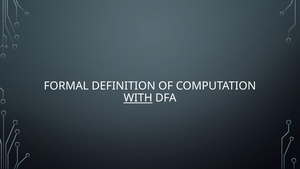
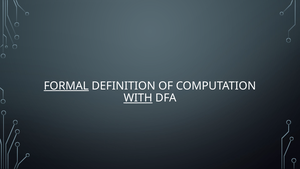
FORMAL underline: none -> present
